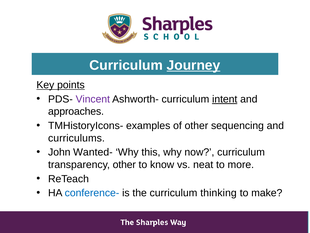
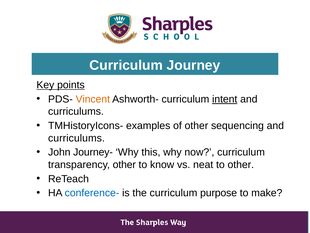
Journey underline: present -> none
Vincent colour: purple -> orange
approaches at (76, 111): approaches -> curriculums
Wanted-: Wanted- -> Journey-
to more: more -> other
thinking: thinking -> purpose
